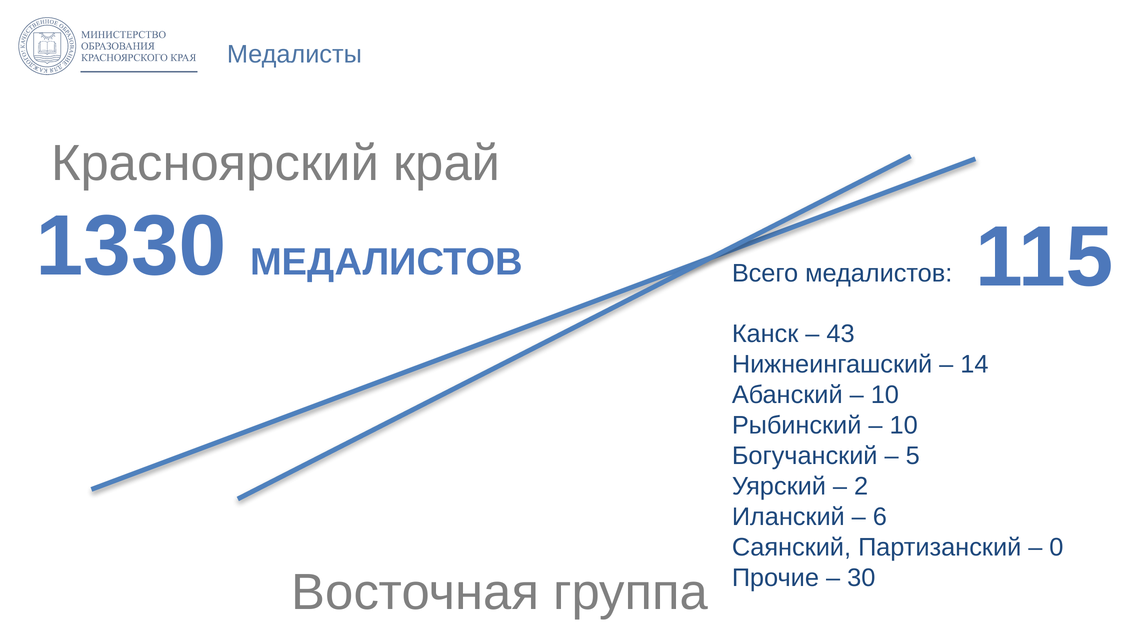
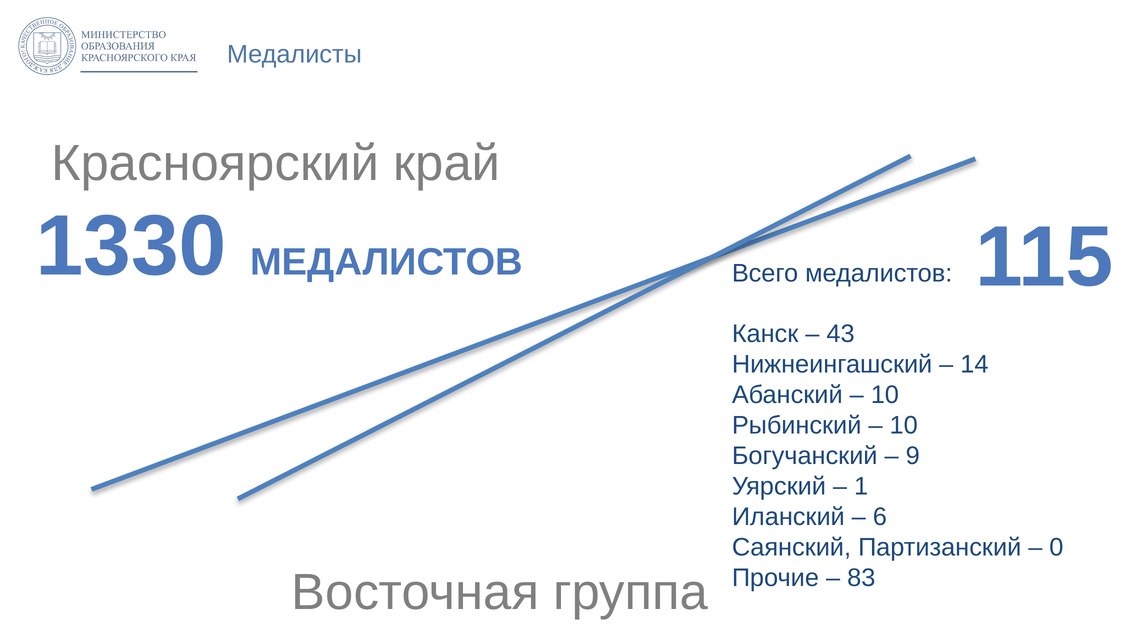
5: 5 -> 9
2: 2 -> 1
30: 30 -> 83
